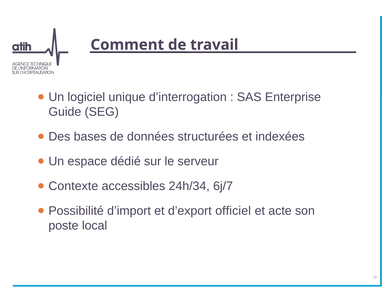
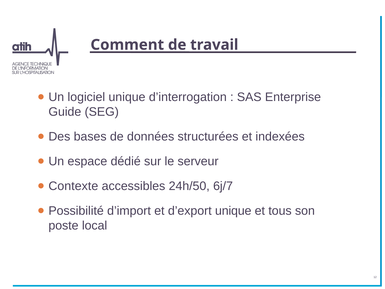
24h/34: 24h/34 -> 24h/50
d’export officiel: officiel -> unique
acte: acte -> tous
